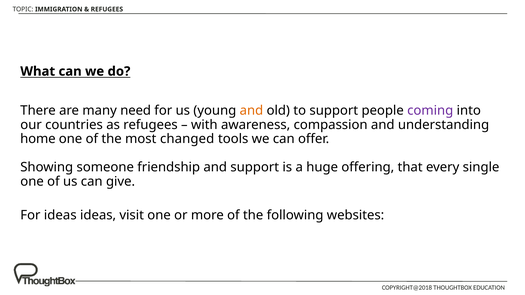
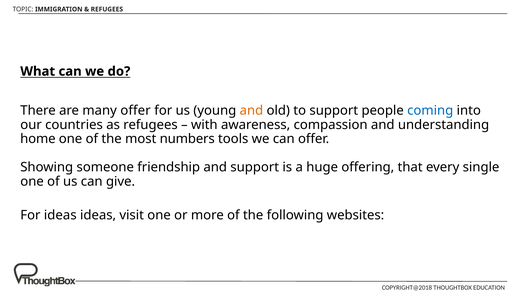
many need: need -> offer
coming colour: purple -> blue
changed: changed -> numbers
